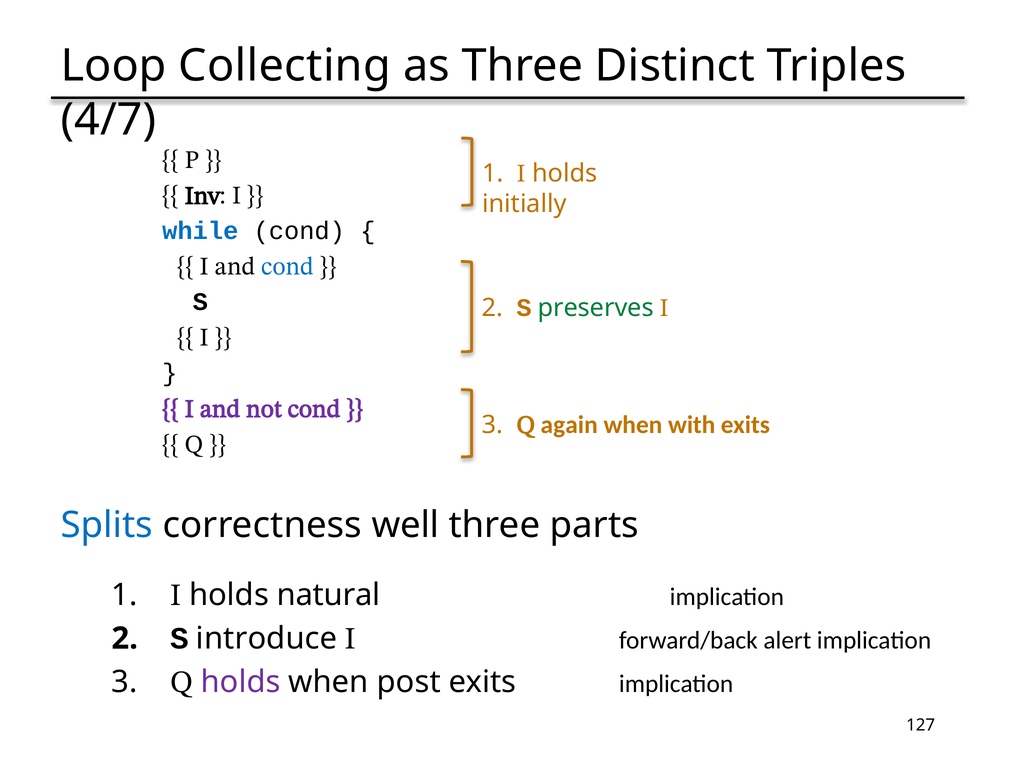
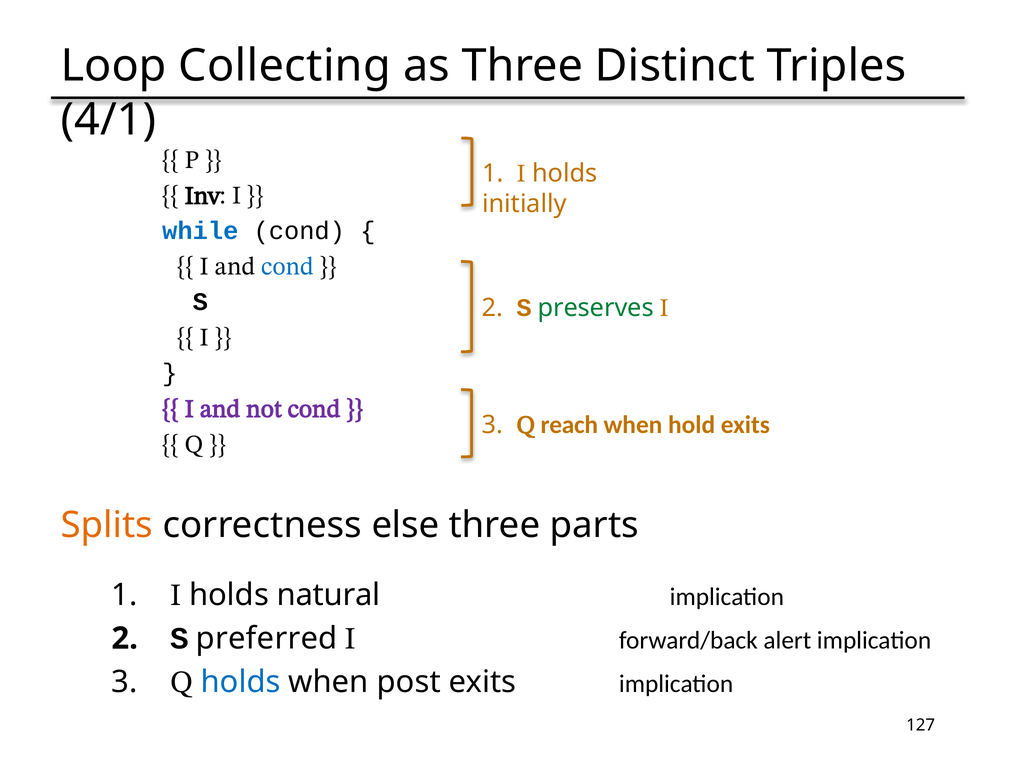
4/7: 4/7 -> 4/1
again: again -> reach
with: with -> hold
Splits colour: blue -> orange
well: well -> else
introduce: introduce -> preferred
holds at (241, 682) colour: purple -> blue
